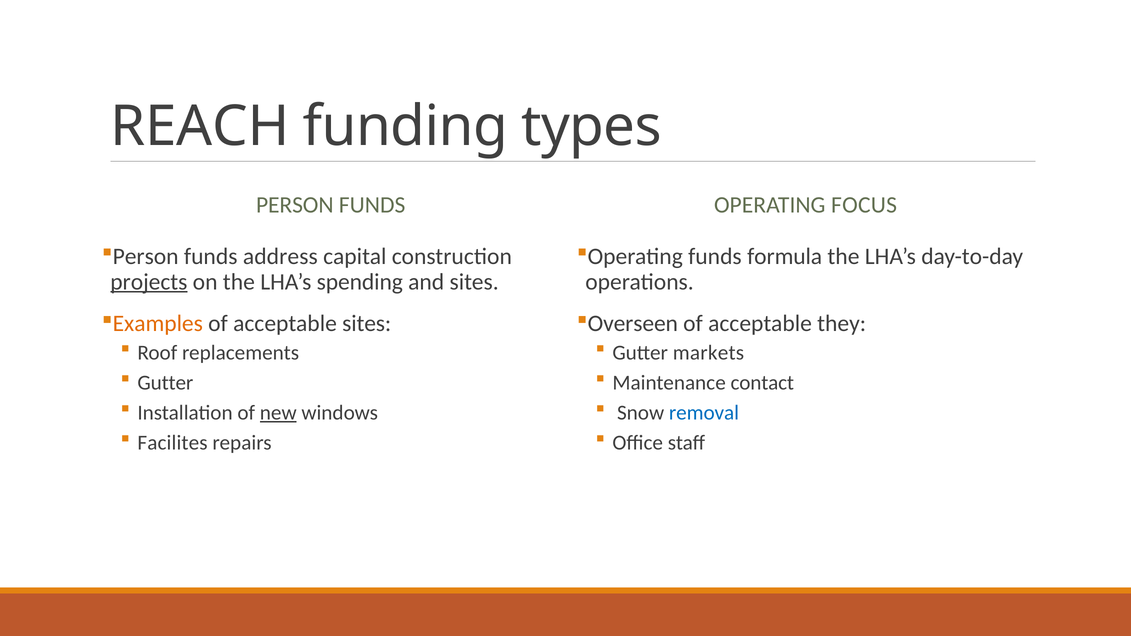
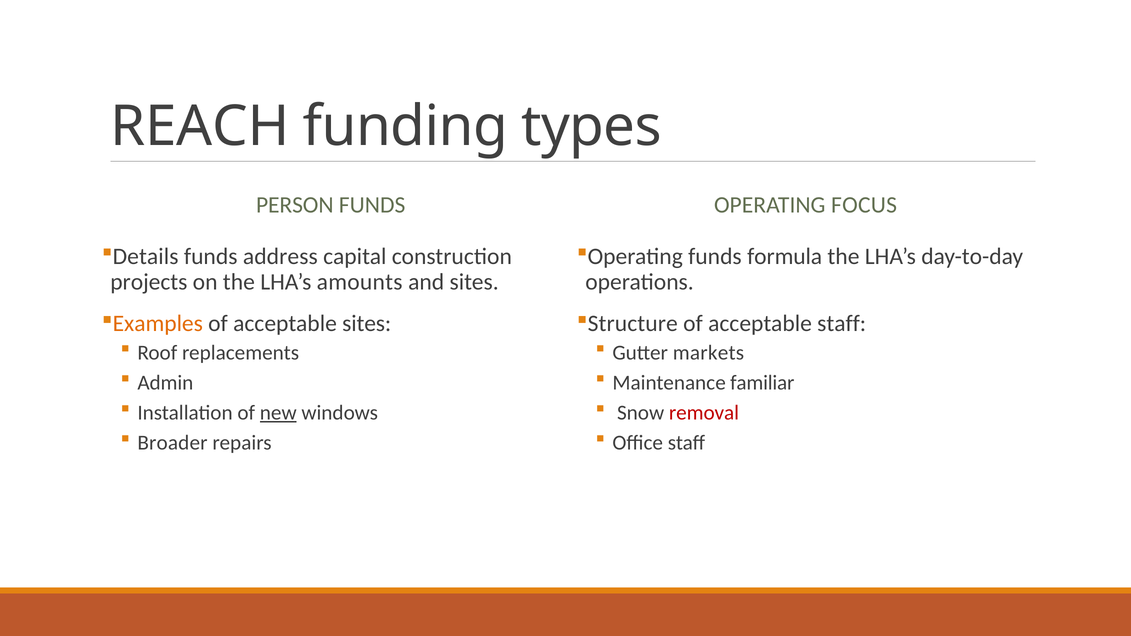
Person at (146, 256): Person -> Details
projects underline: present -> none
spending: spending -> amounts
Overseen: Overseen -> Structure
acceptable they: they -> staff
Gutter at (165, 383): Gutter -> Admin
contact: contact -> familiar
removal colour: blue -> red
Facilites: Facilites -> Broader
